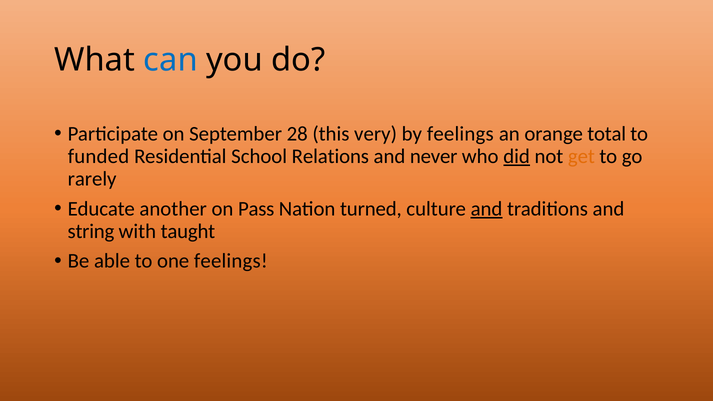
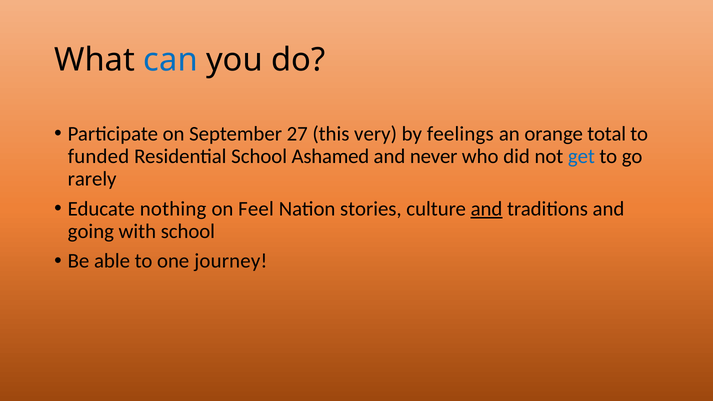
28: 28 -> 27
Relations: Relations -> Ashamed
did underline: present -> none
get colour: orange -> blue
another: another -> nothing
Pass: Pass -> Feel
turned: turned -> stories
string: string -> going
with taught: taught -> school
one feelings: feelings -> journey
